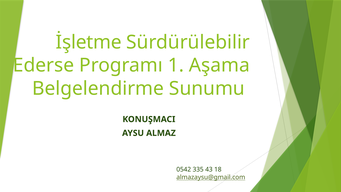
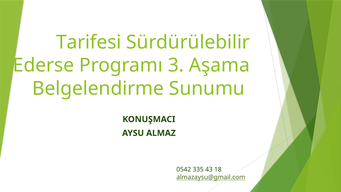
İşletme: İşletme -> Tarifesi
1: 1 -> 3
